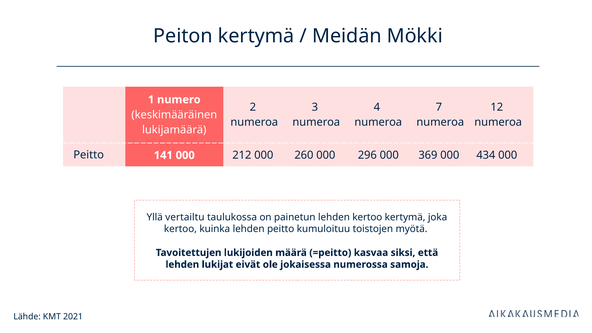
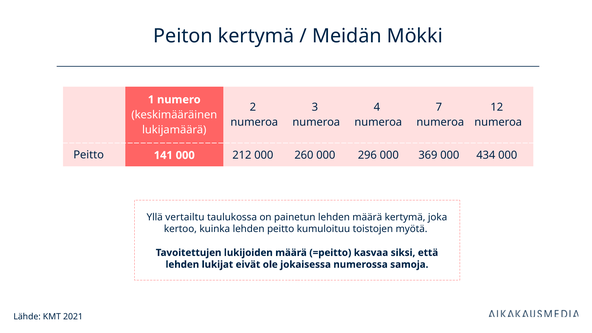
lehden kertoo: kertoo -> määrä
